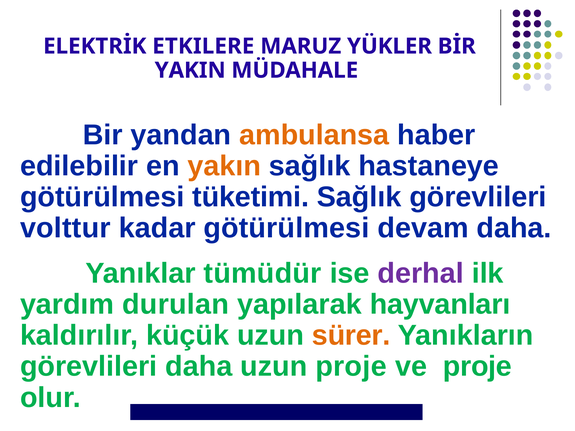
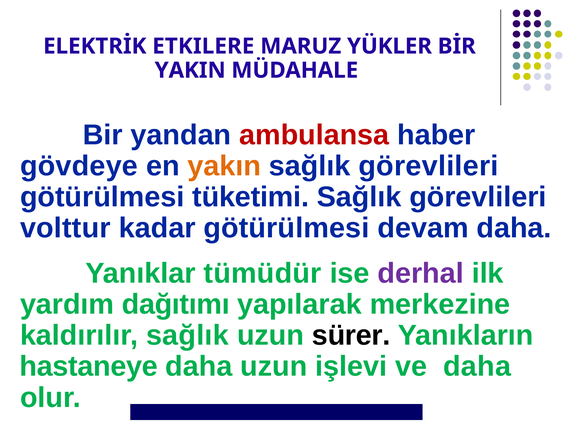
ambulansa colour: orange -> red
edilebilir: edilebilir -> gövdeye
hastaneye at (429, 166): hastaneye -> görevlileri
durulan: durulan -> dağıtımı
hayvanları: hayvanları -> merkezine
kaldırılır küçük: küçük -> sağlık
sürer colour: orange -> black
görevlileri at (89, 367): görevlileri -> hastaneye
uzun proje: proje -> işlevi
ve proje: proje -> daha
